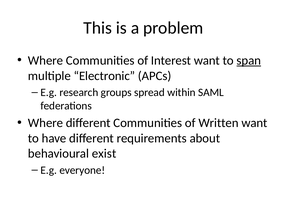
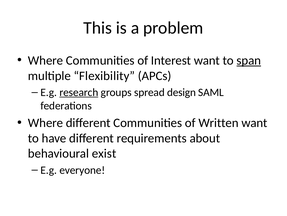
Electronic: Electronic -> Flexibility
research underline: none -> present
within: within -> design
